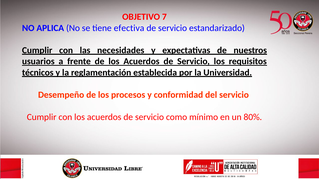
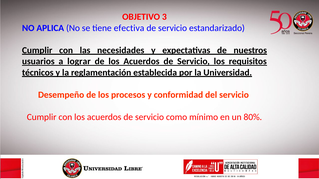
7: 7 -> 3
frente: frente -> lograr
